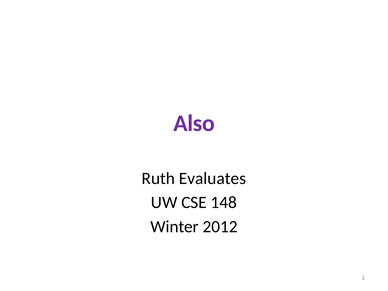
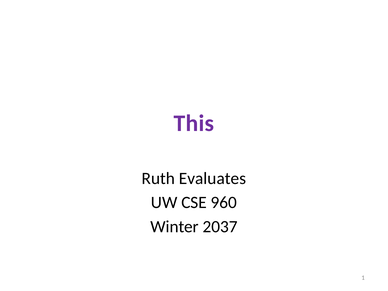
Also: Also -> This
148: 148 -> 960
2012: 2012 -> 2037
